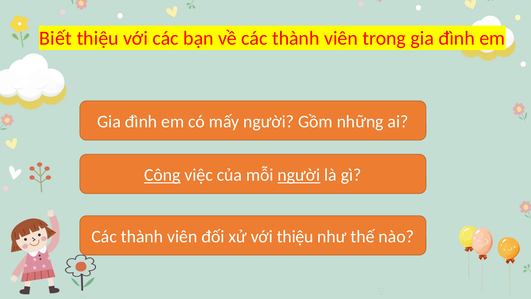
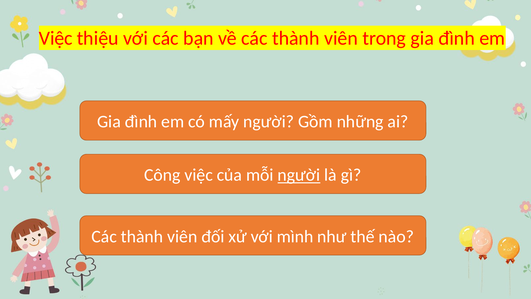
Biết at (56, 38): Biết -> Việc
Công underline: present -> none
với thiệu: thiệu -> mình
